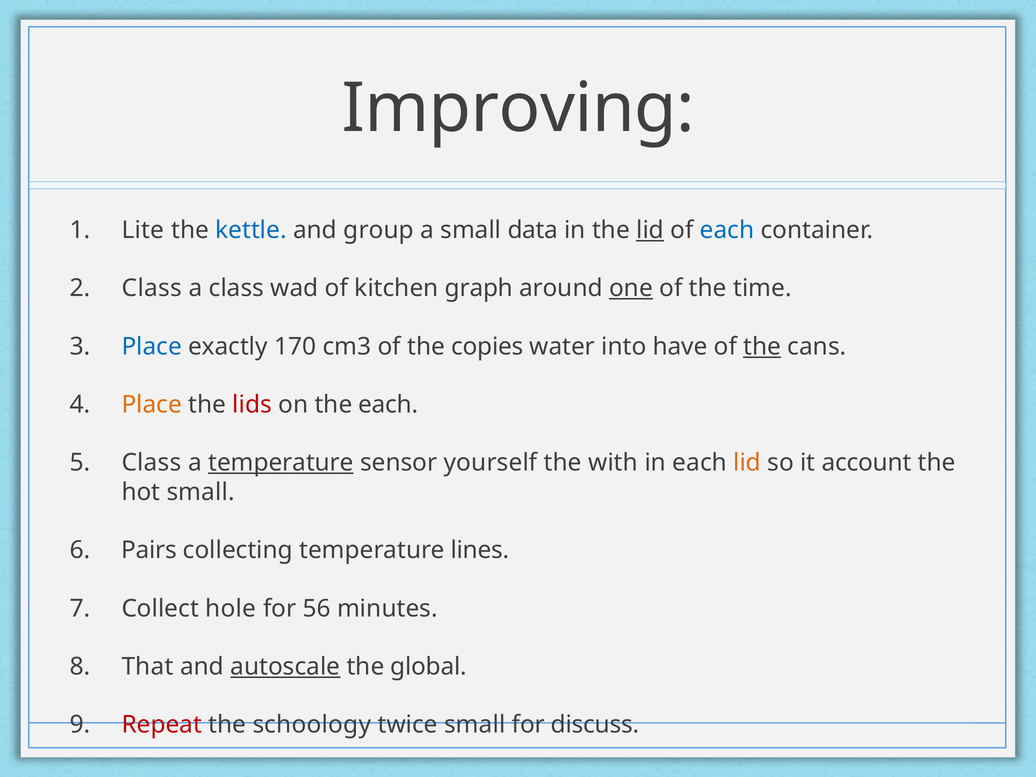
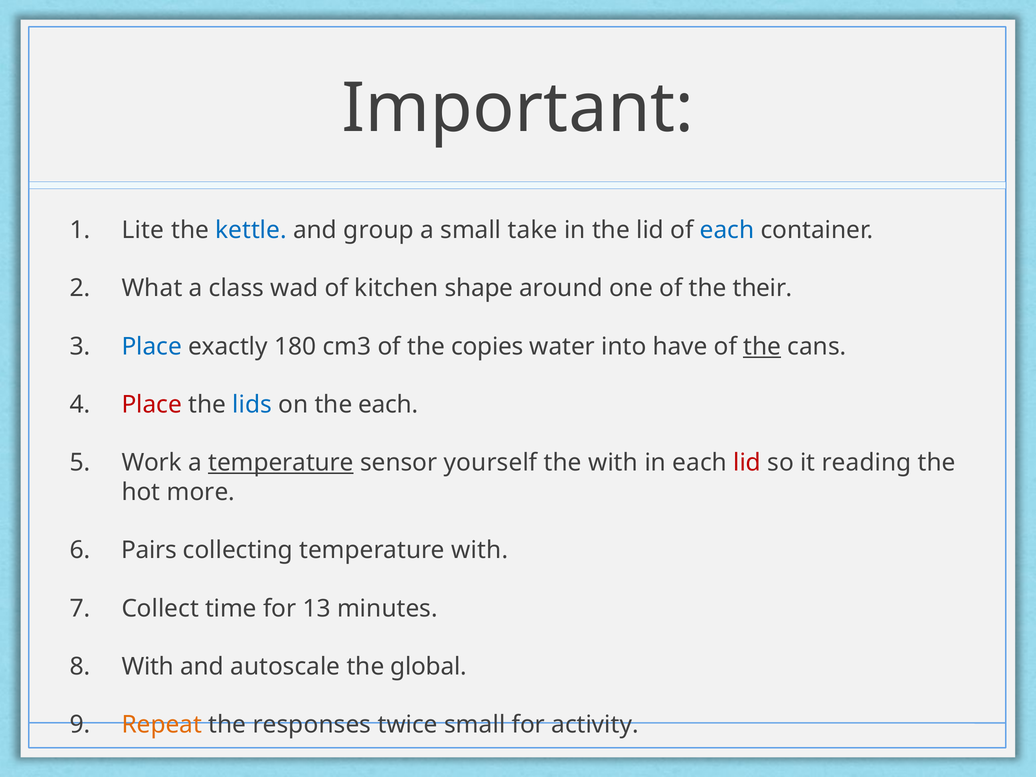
Improving: Improving -> Important
data: data -> take
lid at (650, 230) underline: present -> none
Class at (152, 288): Class -> What
graph: graph -> shape
one underline: present -> none
time: time -> their
170: 170 -> 180
Place at (152, 405) colour: orange -> red
lids colour: red -> blue
Class at (152, 463): Class -> Work
lid at (747, 463) colour: orange -> red
account: account -> reading
hot small: small -> more
temperature lines: lines -> with
hole: hole -> time
56: 56 -> 13
That at (147, 667): That -> With
autoscale underline: present -> none
Repeat colour: red -> orange
schoology: schoology -> responses
discuss: discuss -> activity
